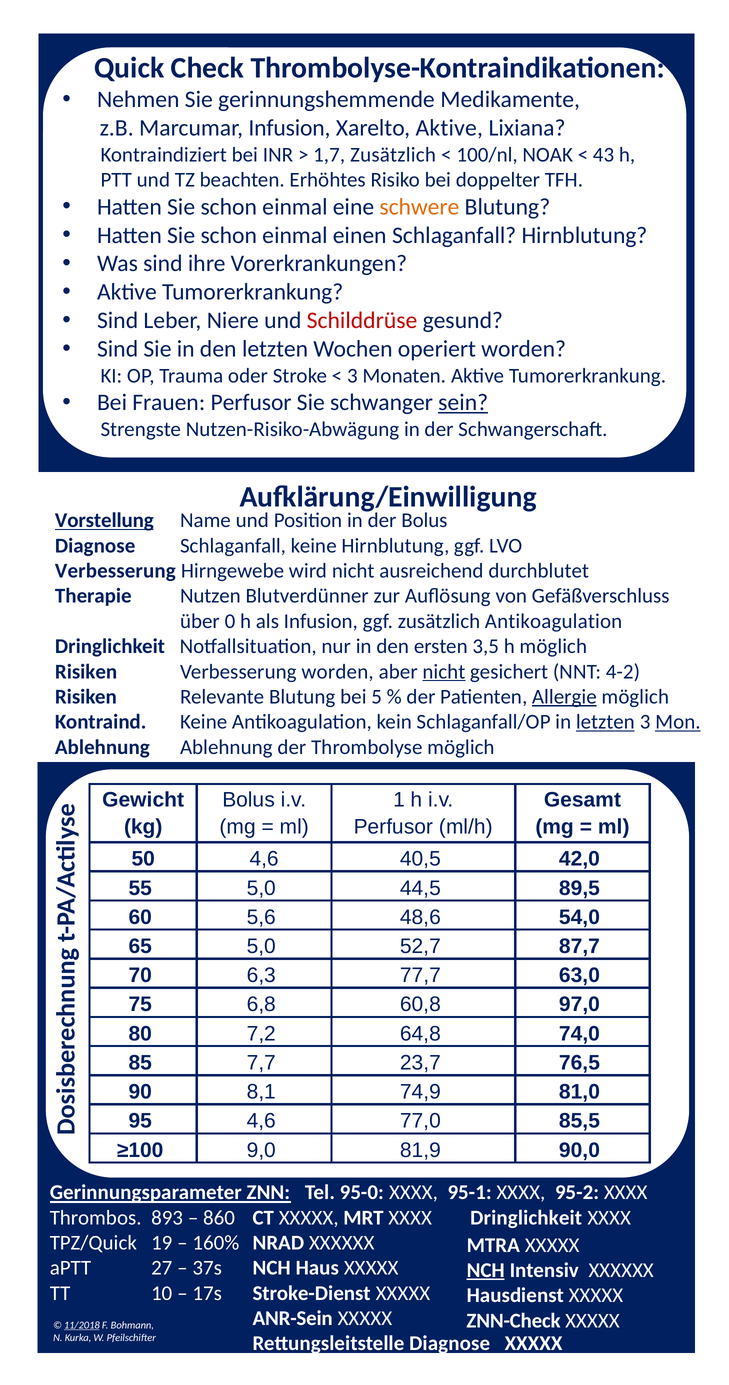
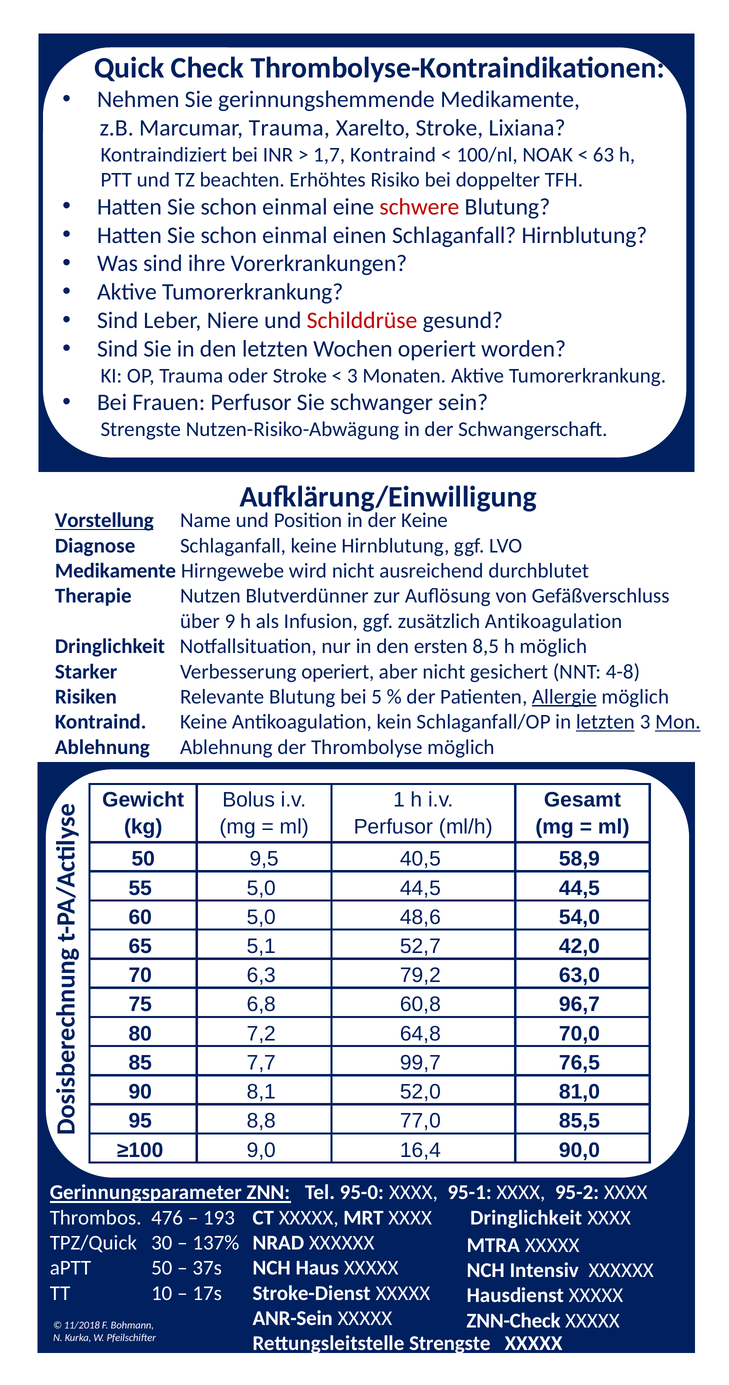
Marcumar Infusion: Infusion -> Trauma
Xarelto Aktive: Aktive -> Stroke
1,7 Zusätzlich: Zusätzlich -> Kontraind
43: 43 -> 63
schwere colour: orange -> red
sein underline: present -> none
der Bolus: Bolus -> Keine
Verbesserung at (115, 570): Verbesserung -> Medikamente
0: 0 -> 9
3,5: 3,5 -> 8,5
Risiken at (86, 671): Risiken -> Starker
Verbesserung worden: worden -> operiert
nicht at (444, 671) underline: present -> none
4-2: 4-2 -> 4-8
50 4,6: 4,6 -> 9,5
42,0: 42,0 -> 58,9
44,5 89,5: 89,5 -> 44,5
60 5,6: 5,6 -> 5,0
65 5,0: 5,0 -> 5,1
87,7: 87,7 -> 42,0
77,7: 77,7 -> 79,2
97,0: 97,0 -> 96,7
74,0: 74,0 -> 70,0
23,7: 23,7 -> 99,7
74,9: 74,9 -> 52,0
95 4,6: 4,6 -> 8,8
81,9: 81,9 -> 16,4
893: 893 -> 476
860: 860 -> 193
19: 19 -> 30
160%: 160% -> 137%
aPTT 27: 27 -> 50
NCH at (486, 1269) underline: present -> none
11/2018 underline: present -> none
Rettungsleitstelle Diagnose: Diagnose -> Strengste
